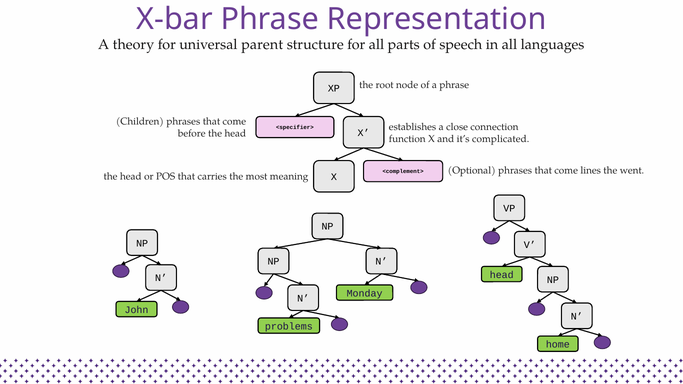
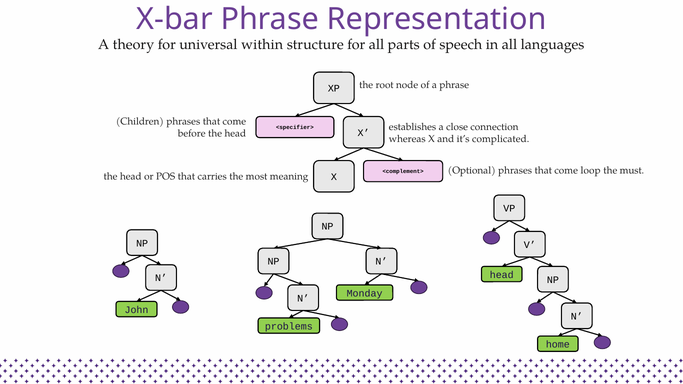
parent: parent -> within
function: function -> whereas
lines: lines -> loop
went: went -> must
